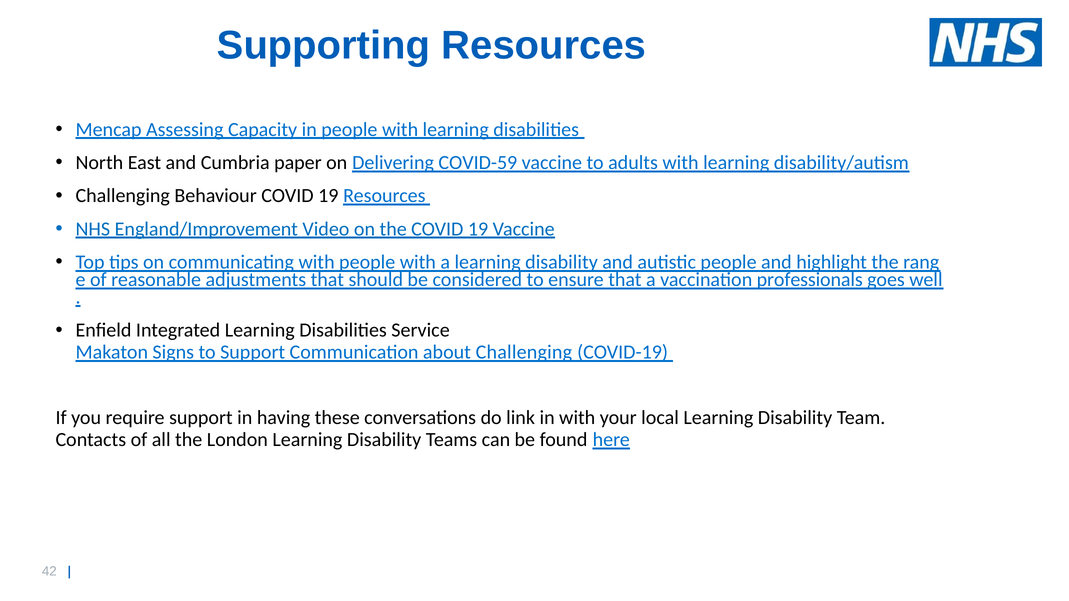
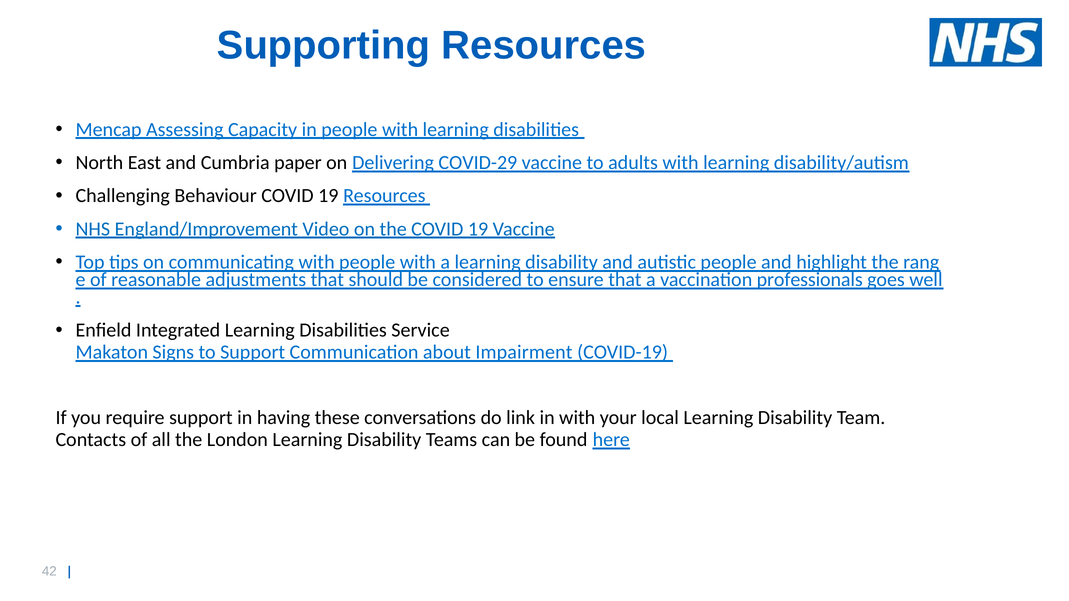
COVID-59: COVID-59 -> COVID-29
about Challenging: Challenging -> Impairment
